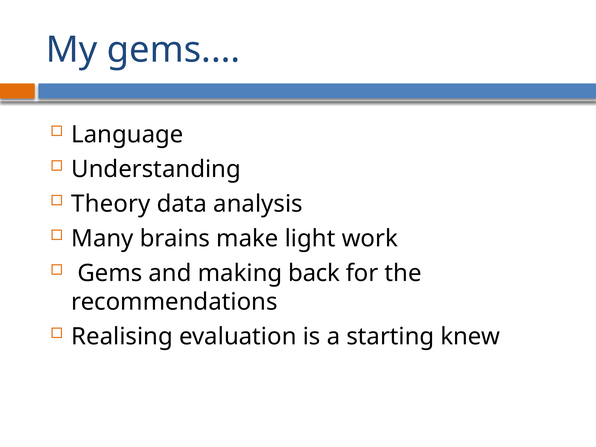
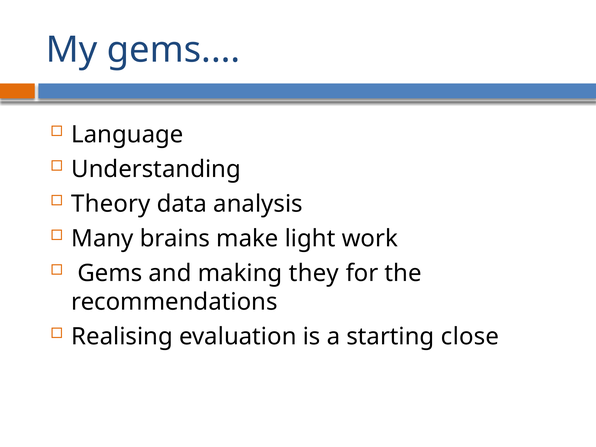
back: back -> they
knew: knew -> close
